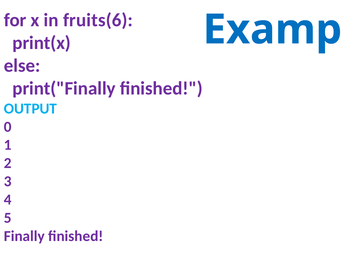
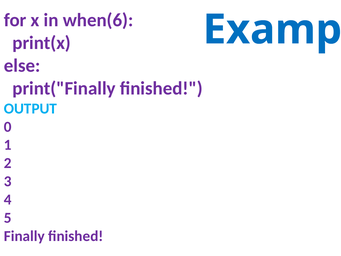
fruits(6: fruits(6 -> when(6
